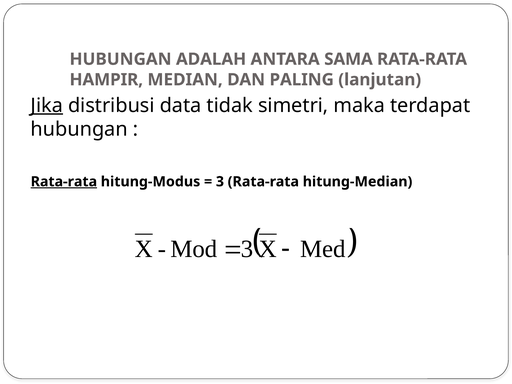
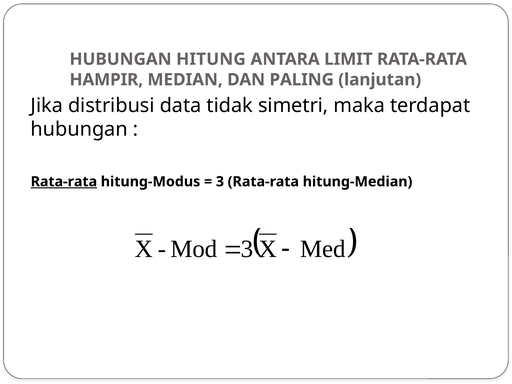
ADALAH: ADALAH -> HITUNG
SAMA: SAMA -> LIMIT
Jika underline: present -> none
